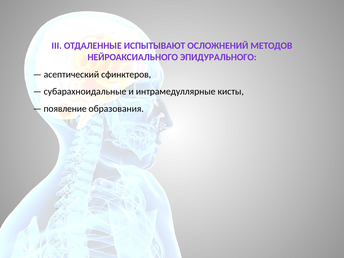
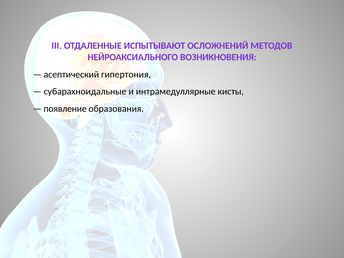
ЭПИДУРАЛЬНОГО: ЭПИДУРАЛЬНОГО -> ВОЗНИКНОВЕНИЯ
сфинктеров: сфинктеров -> гипертония
